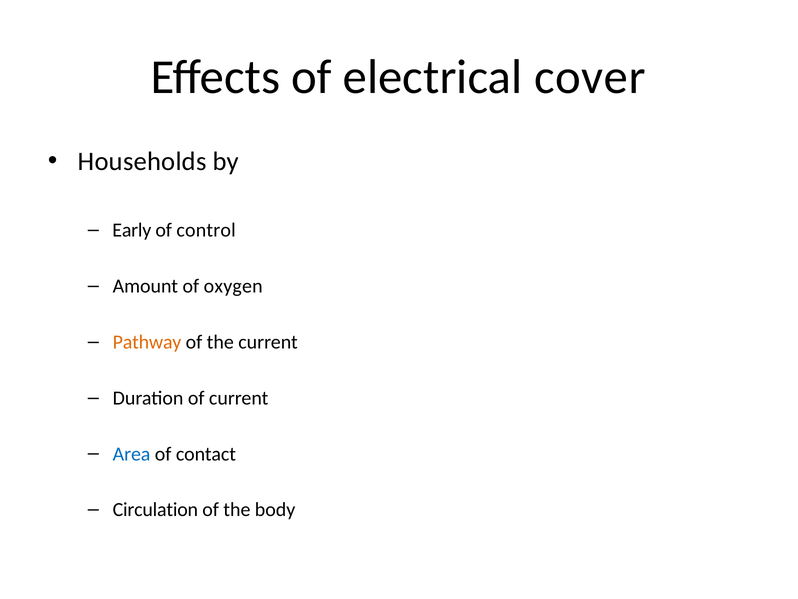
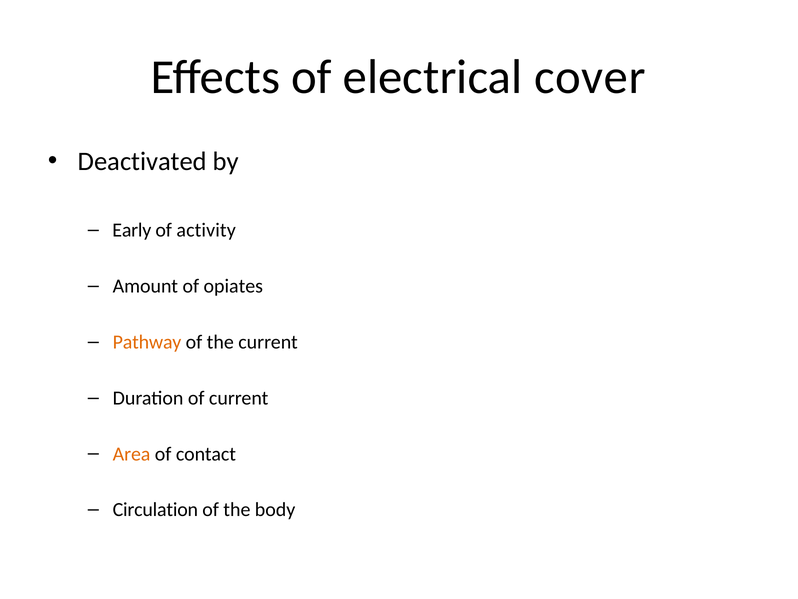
Households: Households -> Deactivated
control: control -> activity
oxygen: oxygen -> opiates
Area colour: blue -> orange
